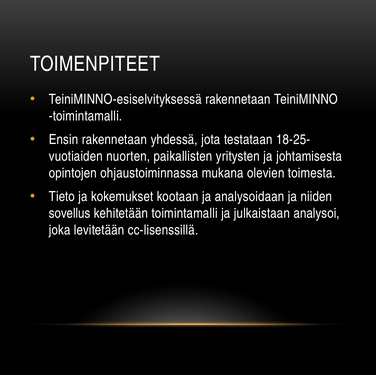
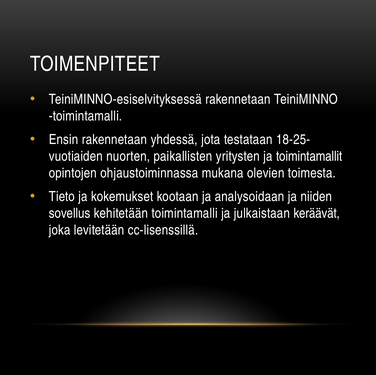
johtamisesta: johtamisesta -> toimintamallit
analysoi: analysoi -> keräävät
